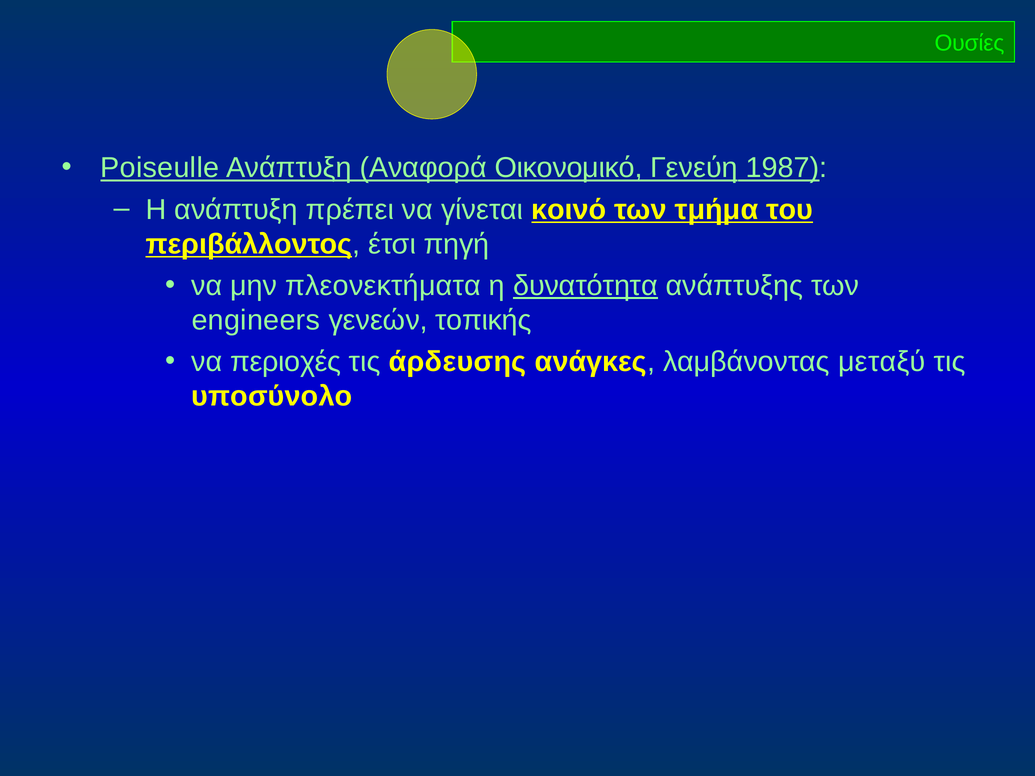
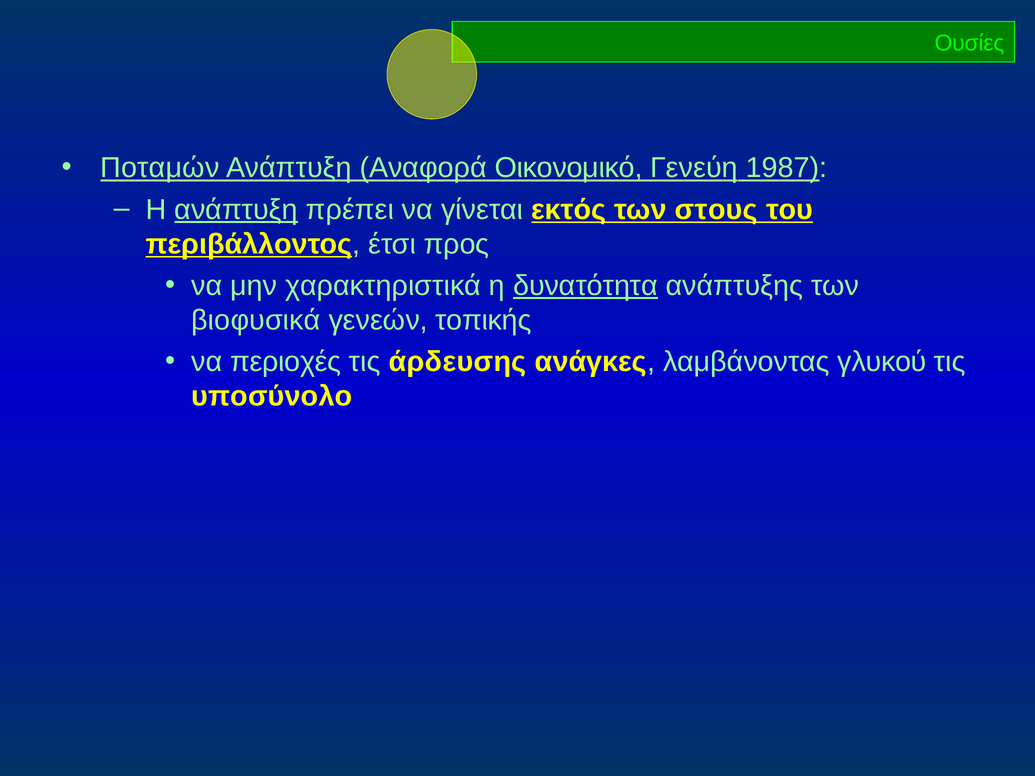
Poiseulle: Poiseulle -> Ποταμών
ανάπτυξη at (236, 210) underline: none -> present
κοινό: κοινό -> εκτός
τμήμα: τμήμα -> στους
πηγή: πηγή -> προς
πλεονεκτήματα: πλεονεκτήματα -> χαρακτηριστικά
engineers: engineers -> βιοφυσικά
μεταξύ: μεταξύ -> γλυκού
